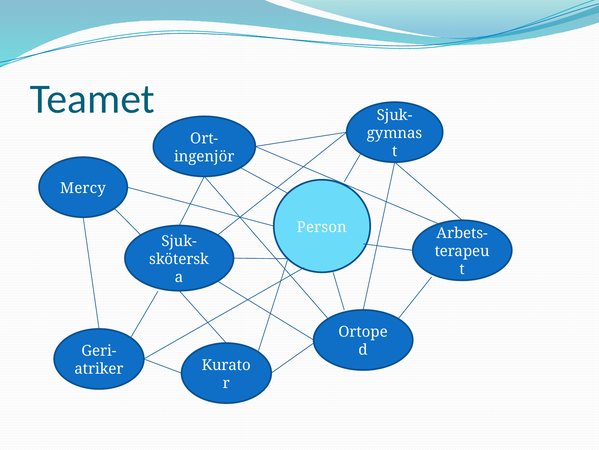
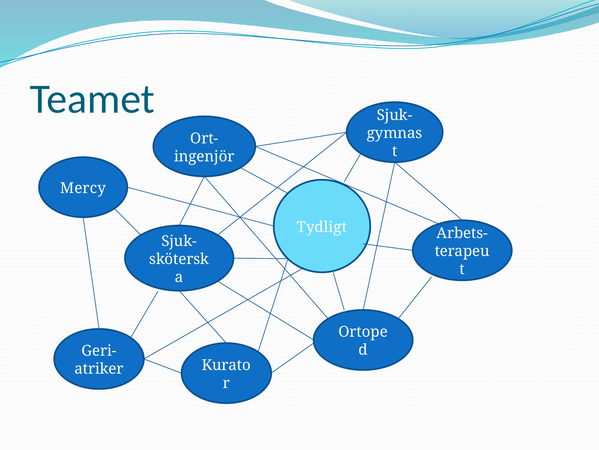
Person: Person -> Tydligt
